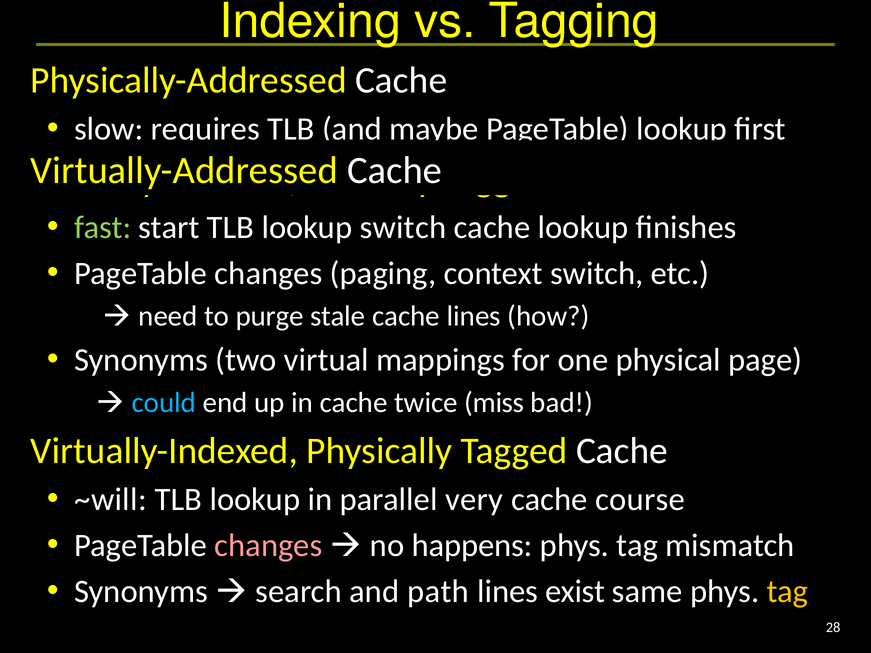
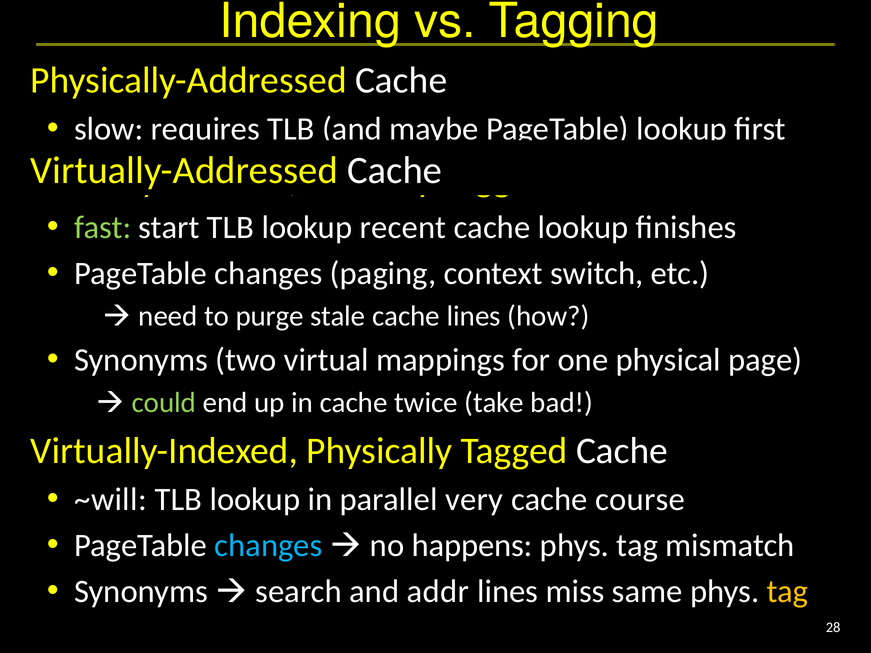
lookup switch: switch -> recent
could colour: light blue -> light green
miss: miss -> take
changes at (268, 546) colour: pink -> light blue
path: path -> addr
exist: exist -> miss
